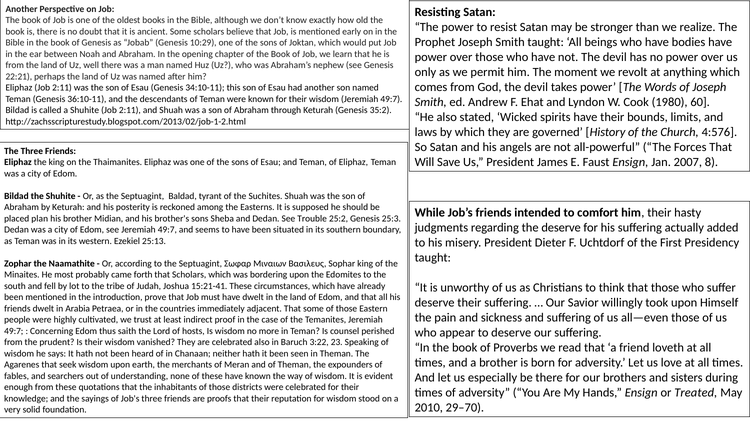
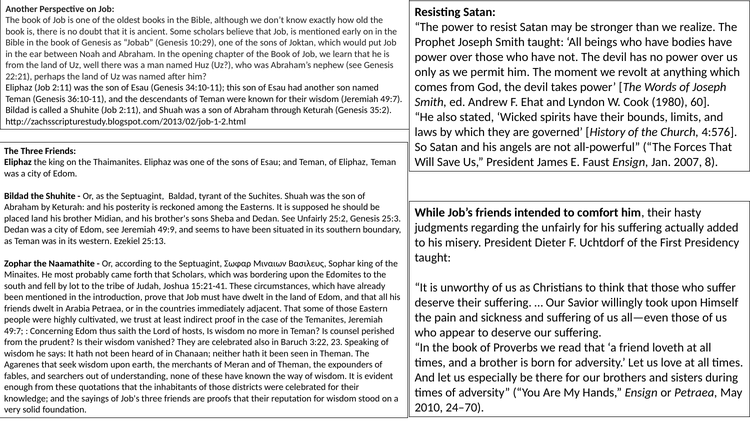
placed plan: plan -> land
See Trouble: Trouble -> Unfairly
the deserve: deserve -> unfairly
see Jeremiah 49:7: 49:7 -> 49:9
or Treated: Treated -> Petraea
29–70: 29–70 -> 24–70
